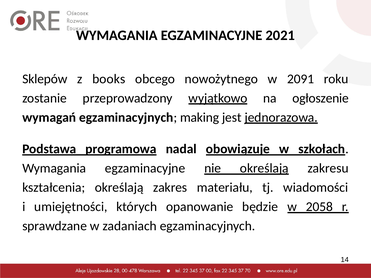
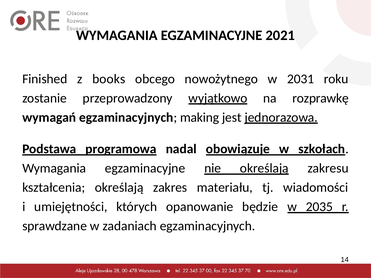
Sklepów: Sklepów -> Finished
2091: 2091 -> 2031
ogłoszenie: ogłoszenie -> rozprawkę
2058: 2058 -> 2035
